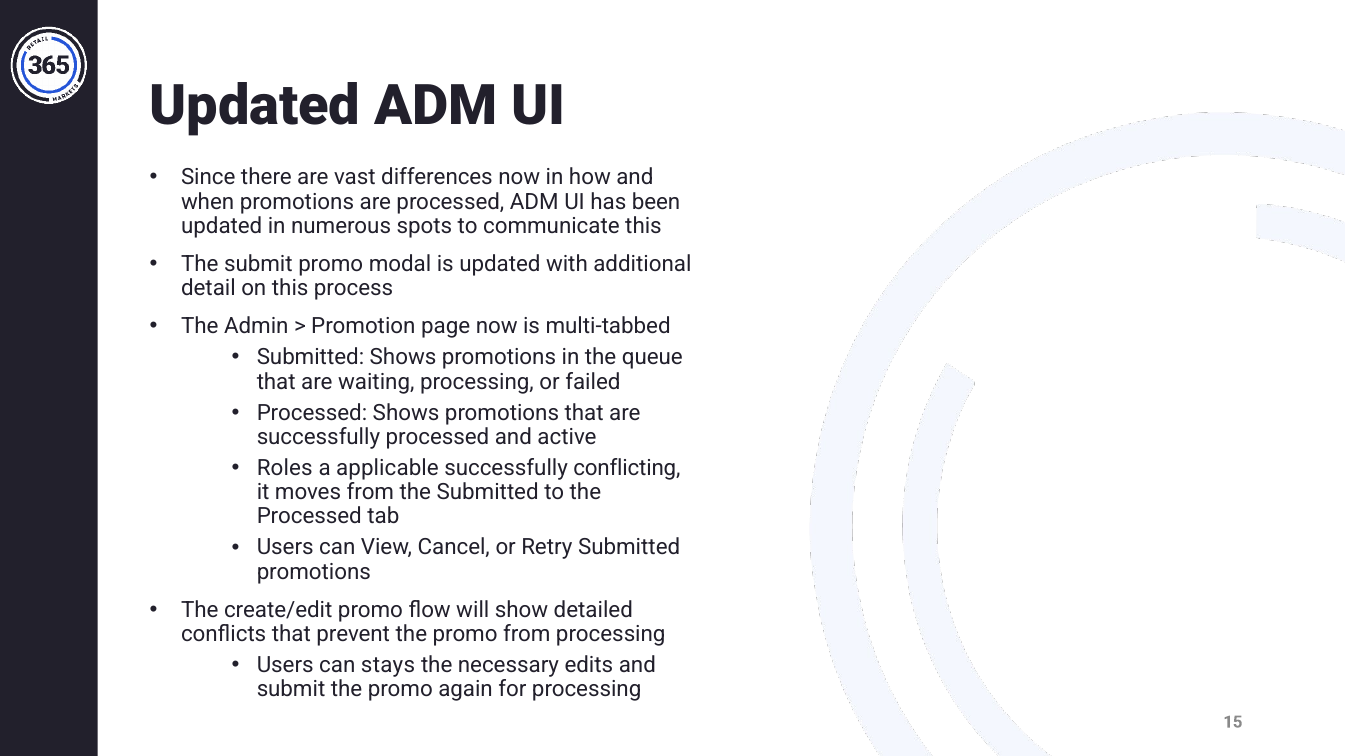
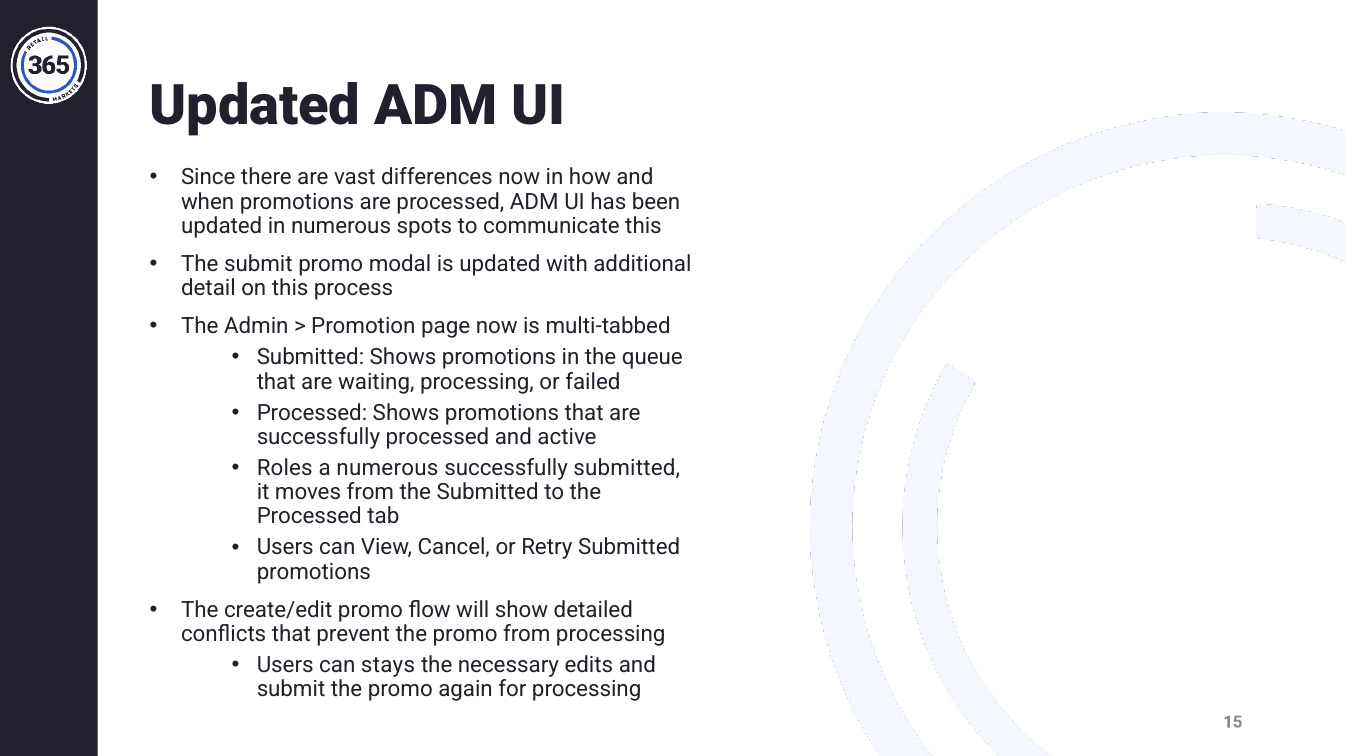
a applicable: applicable -> numerous
successfully conflicting: conflicting -> submitted
